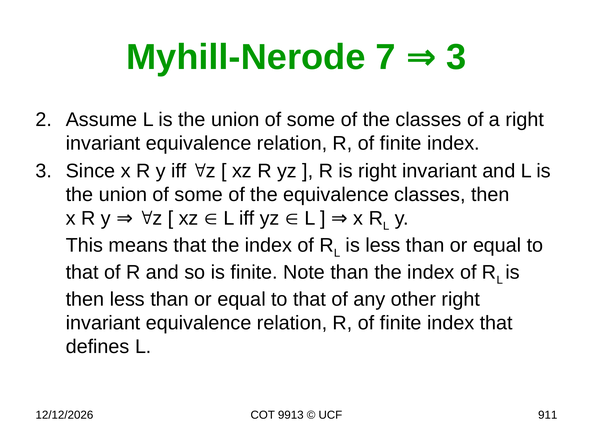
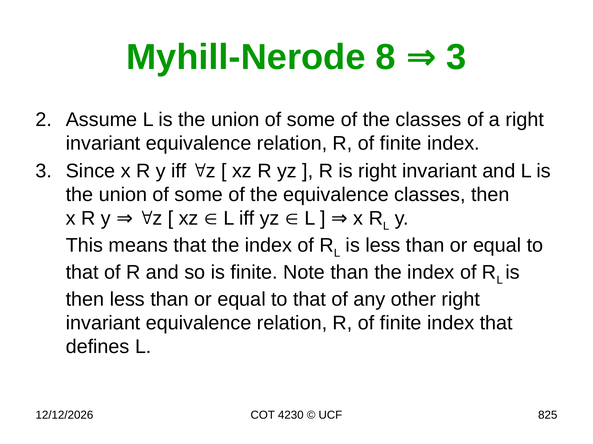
7: 7 -> 8
9913: 9913 -> 4230
911: 911 -> 825
